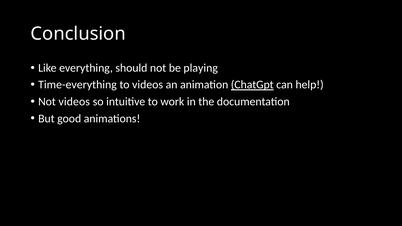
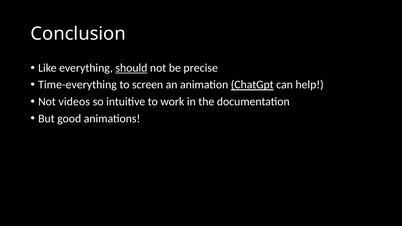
should underline: none -> present
playing: playing -> precise
to videos: videos -> screen
